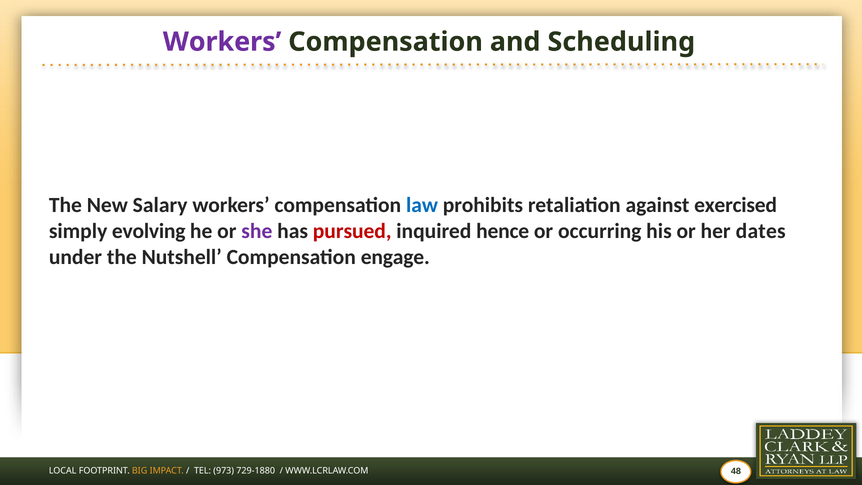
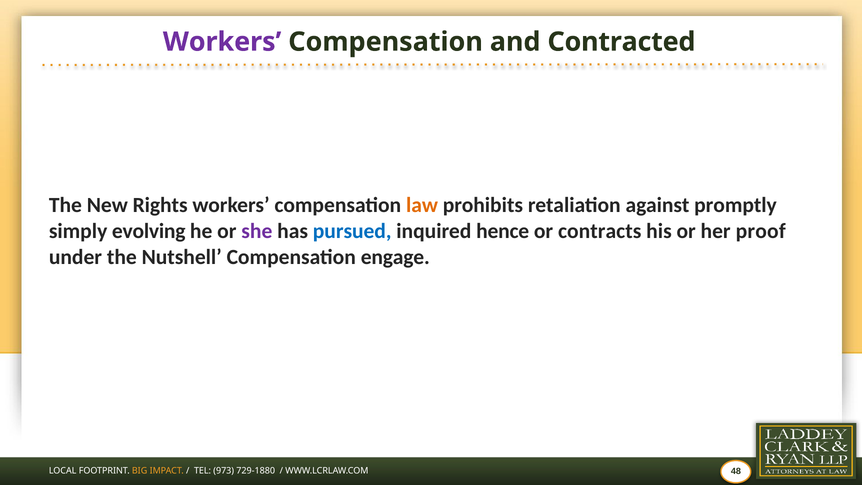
Scheduling: Scheduling -> Contracted
Salary: Salary -> Rights
law colour: blue -> orange
exercised: exercised -> promptly
pursued colour: red -> blue
occurring: occurring -> contracts
dates: dates -> proof
